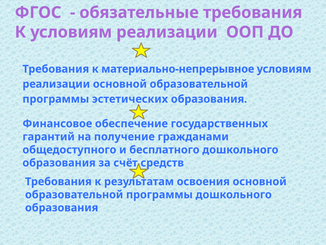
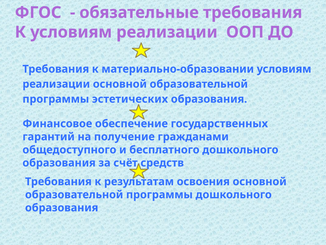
материально-непрерывное: материально-непрерывное -> материально-образовании
